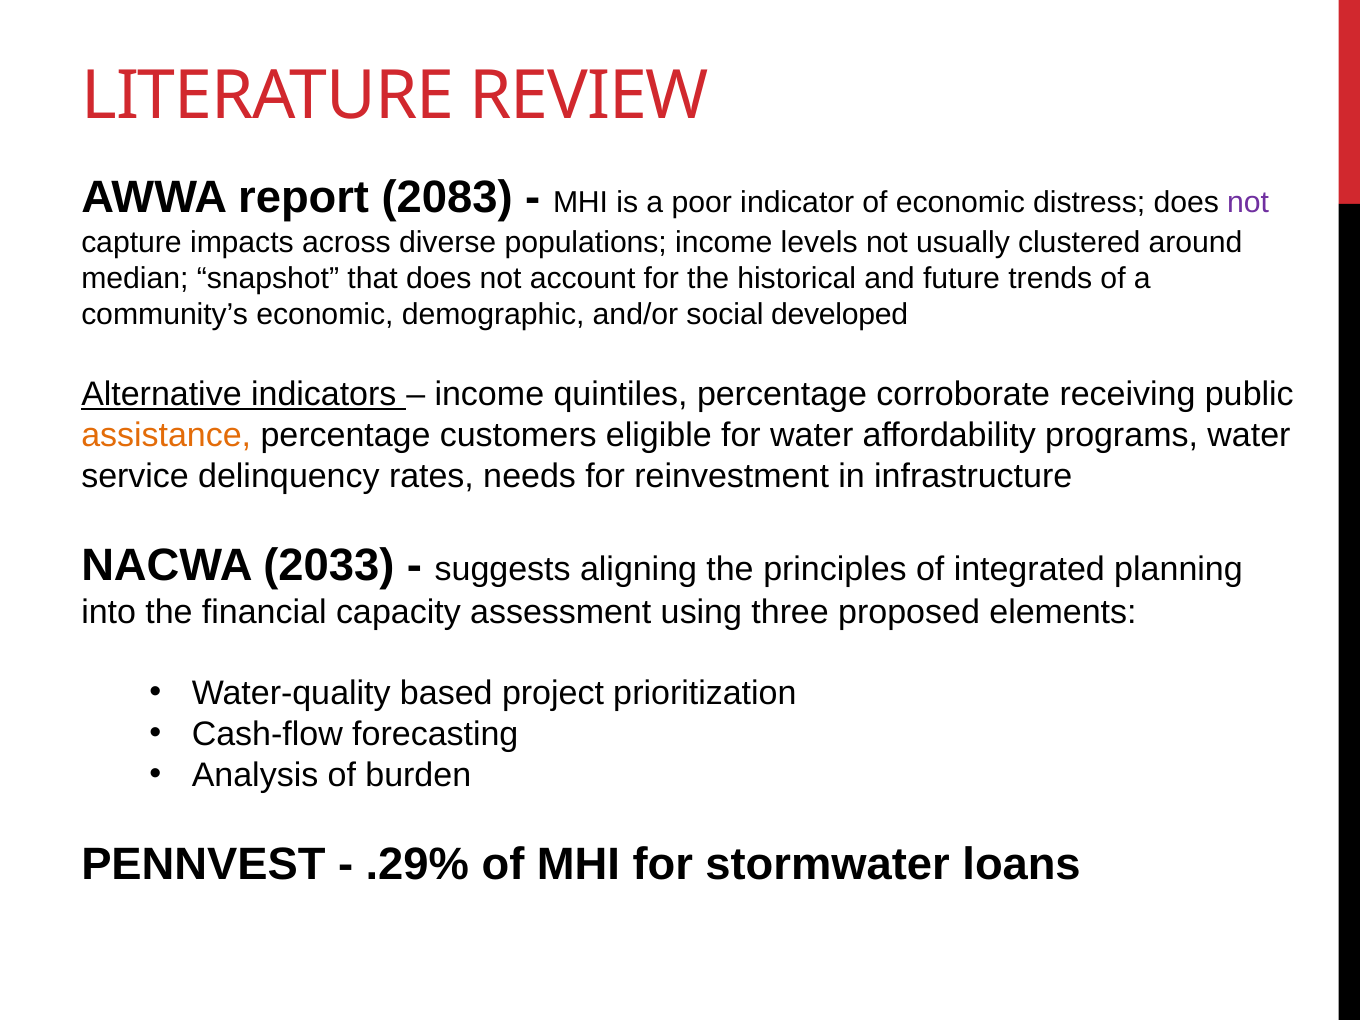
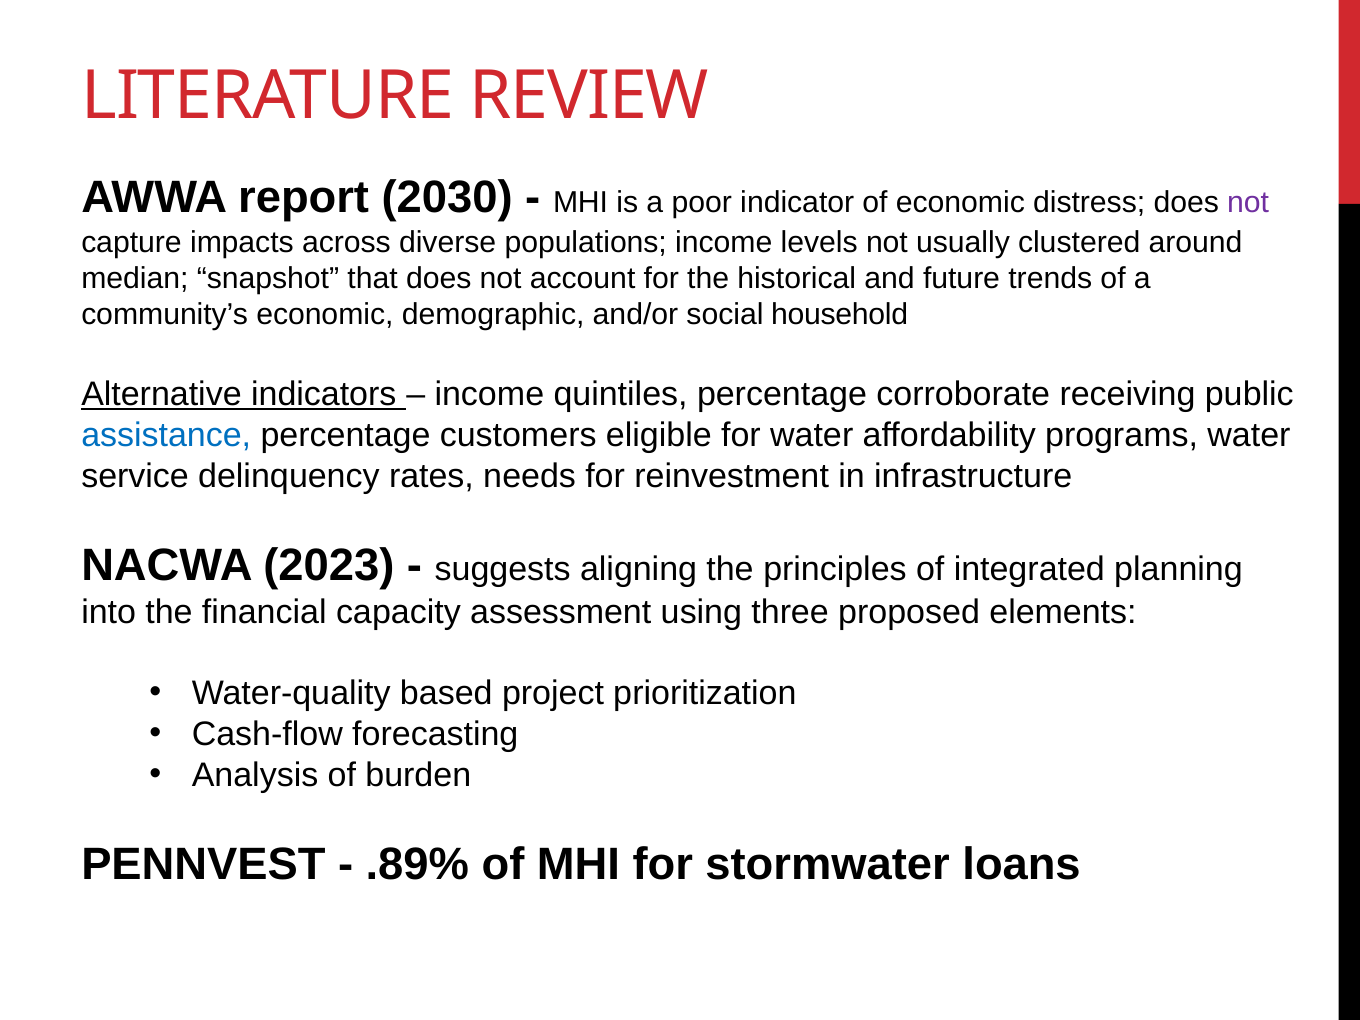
2083: 2083 -> 2030
developed: developed -> household
assistance colour: orange -> blue
2033: 2033 -> 2023
.29%: .29% -> .89%
